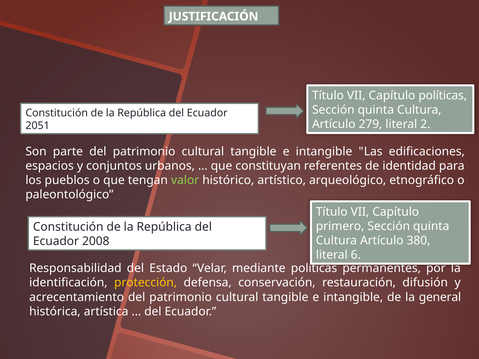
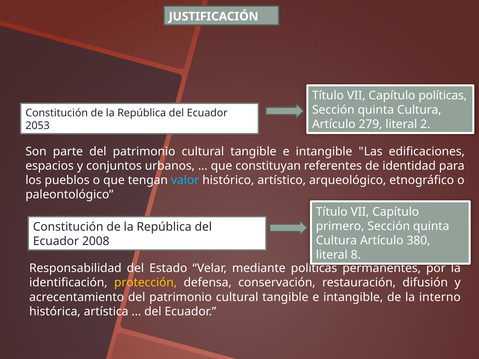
2051: 2051 -> 2053
valor colour: light green -> light blue
6: 6 -> 8
general: general -> interno
